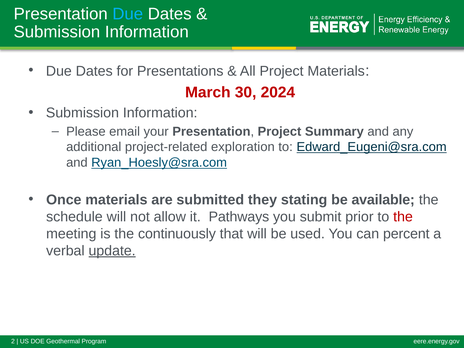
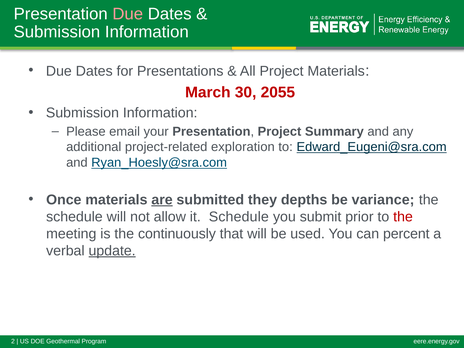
Due at (128, 14) colour: light blue -> pink
2024: 2024 -> 2055
are underline: none -> present
stating: stating -> depths
available: available -> variance
it Pathways: Pathways -> Schedule
